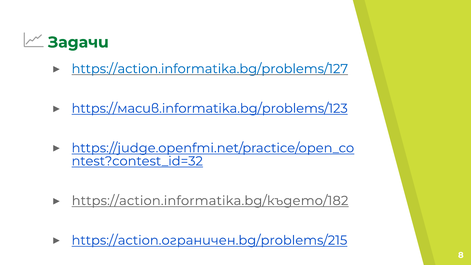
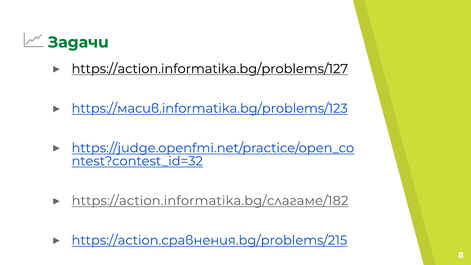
https://action.informatika.bg/problems/127 colour: blue -> black
https://action.informatika.bg/където/182: https://action.informatika.bg/където/182 -> https://action.informatika.bg/слагаме/182
https://action.ограничен.bg/problems/215: https://action.ограничен.bg/problems/215 -> https://action.сравнения.bg/problems/215
